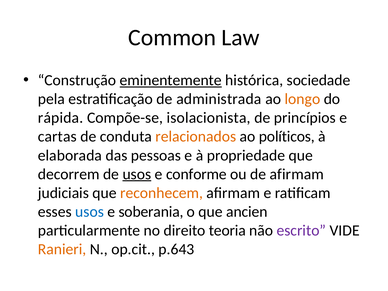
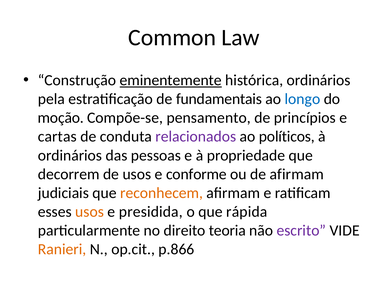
histórica sociedade: sociedade -> ordinários
administrada: administrada -> fundamentais
longo colour: orange -> blue
rápida: rápida -> moção
isolacionista: isolacionista -> pensamento
relacionados colour: orange -> purple
elaborada at (70, 155): elaborada -> ordinários
usos at (137, 174) underline: present -> none
usos at (90, 212) colour: blue -> orange
soberania: soberania -> presidida
ancien: ancien -> rápida
p.643: p.643 -> p.866
